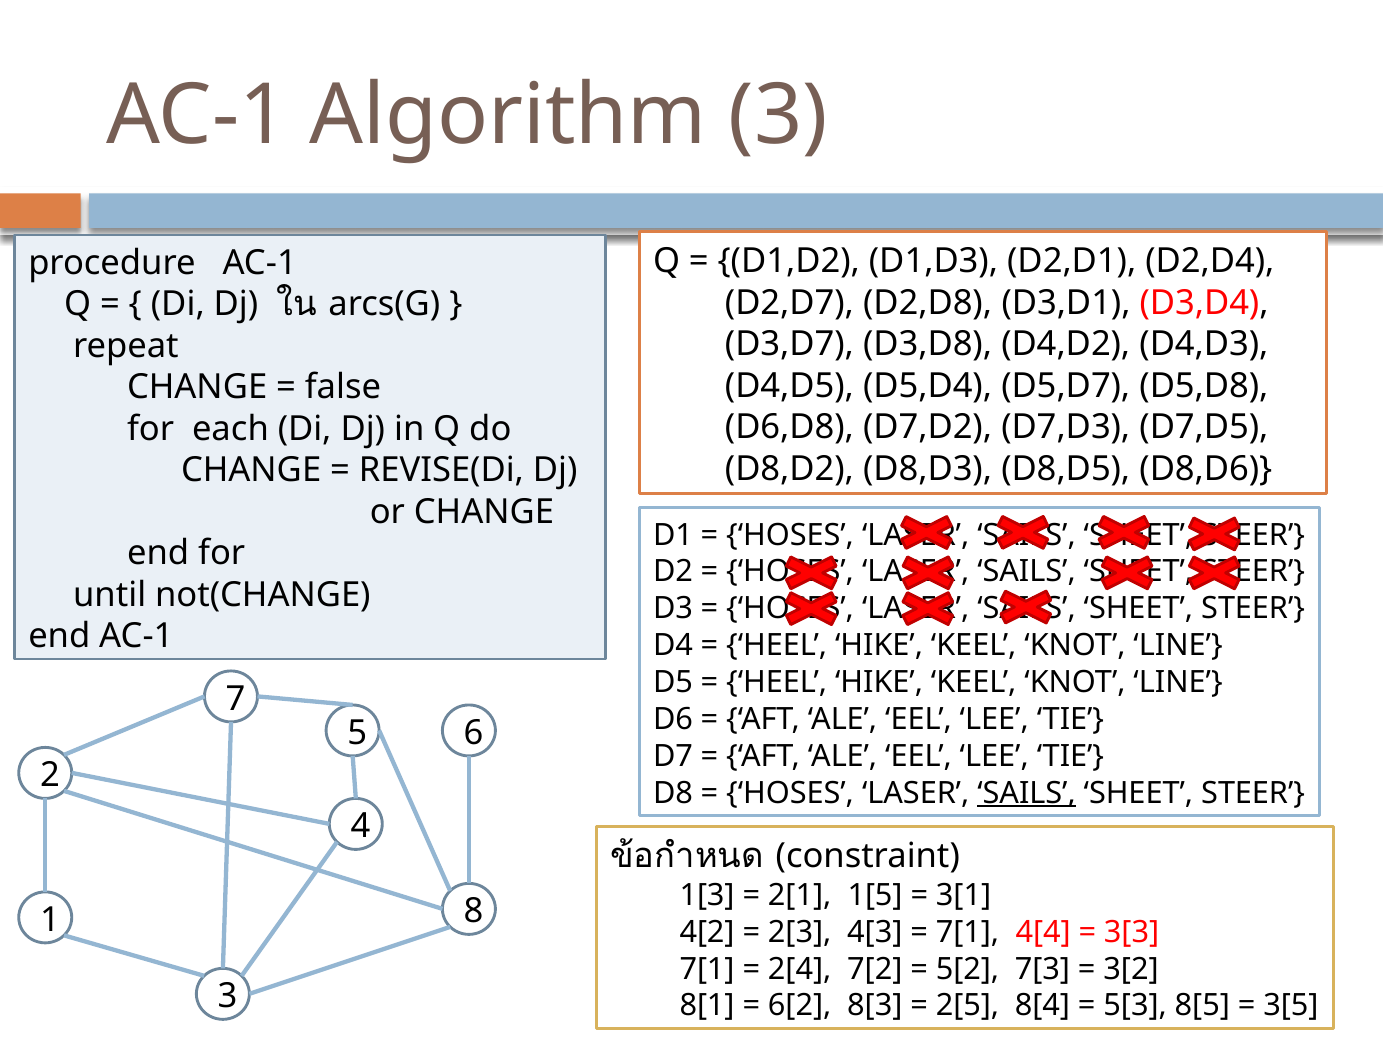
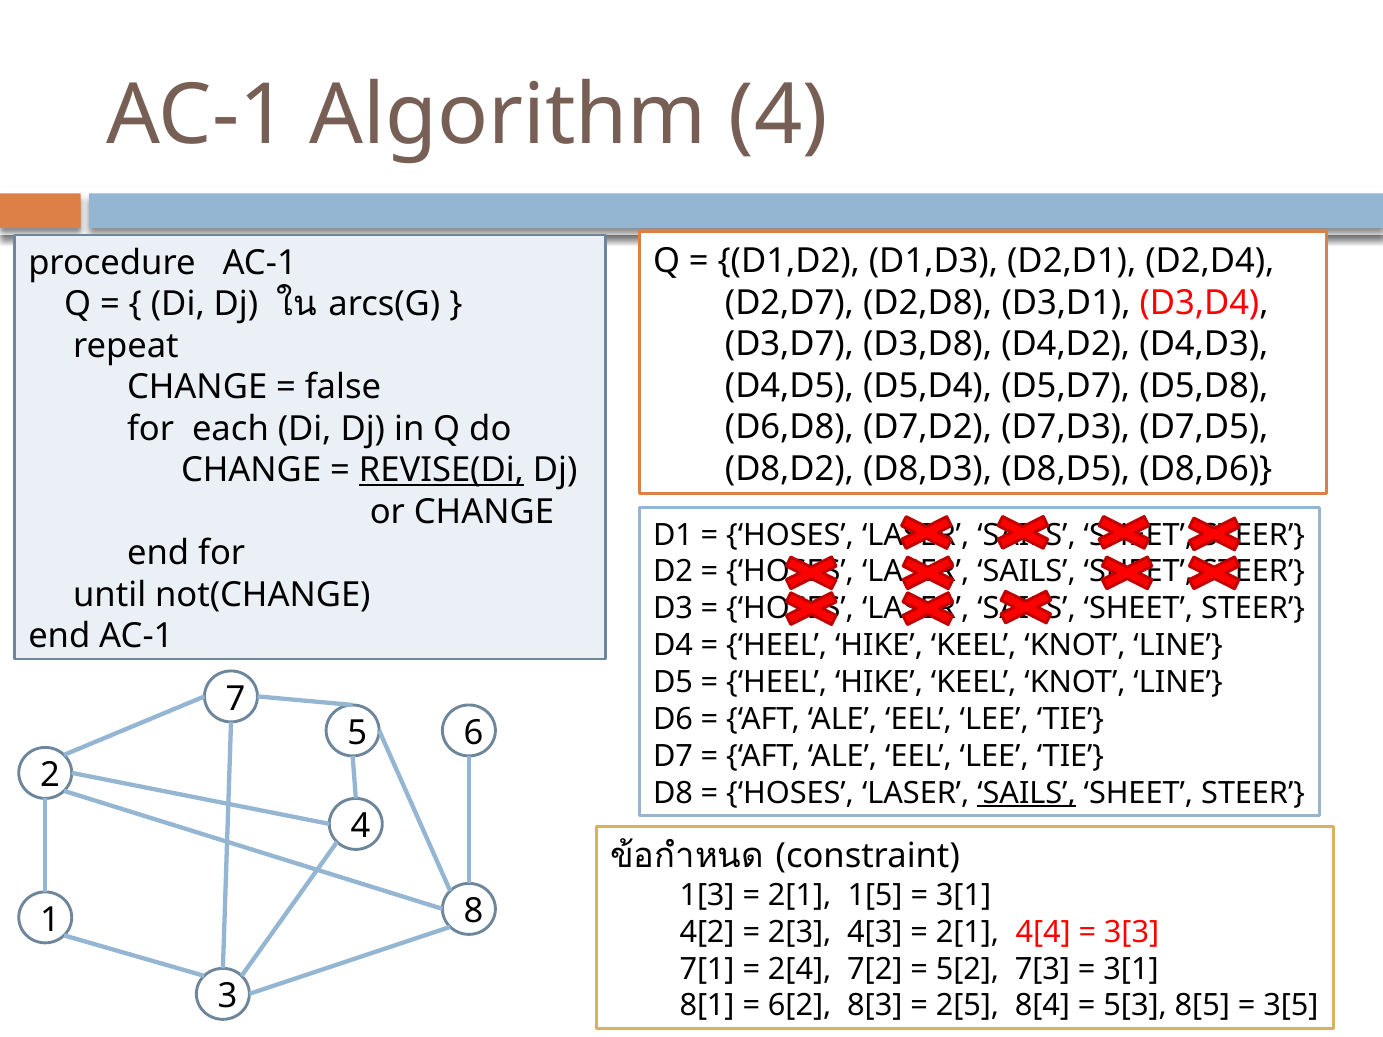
Algorithm 3: 3 -> 4
REVISE(Di underline: none -> present
7[1 at (967, 932): 7[1 -> 2[1
3[2 at (1131, 969): 3[2 -> 3[1
